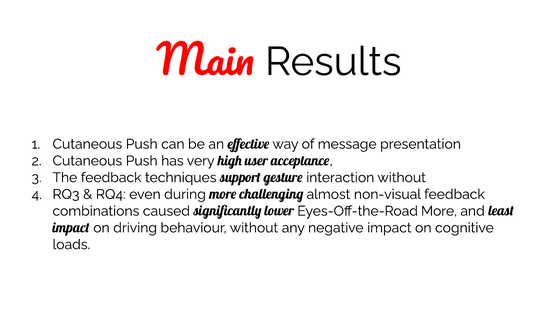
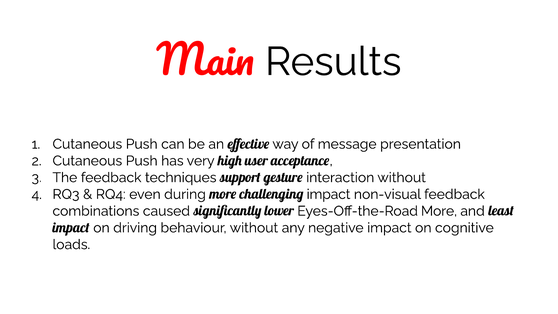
challenging almost: almost -> impact
